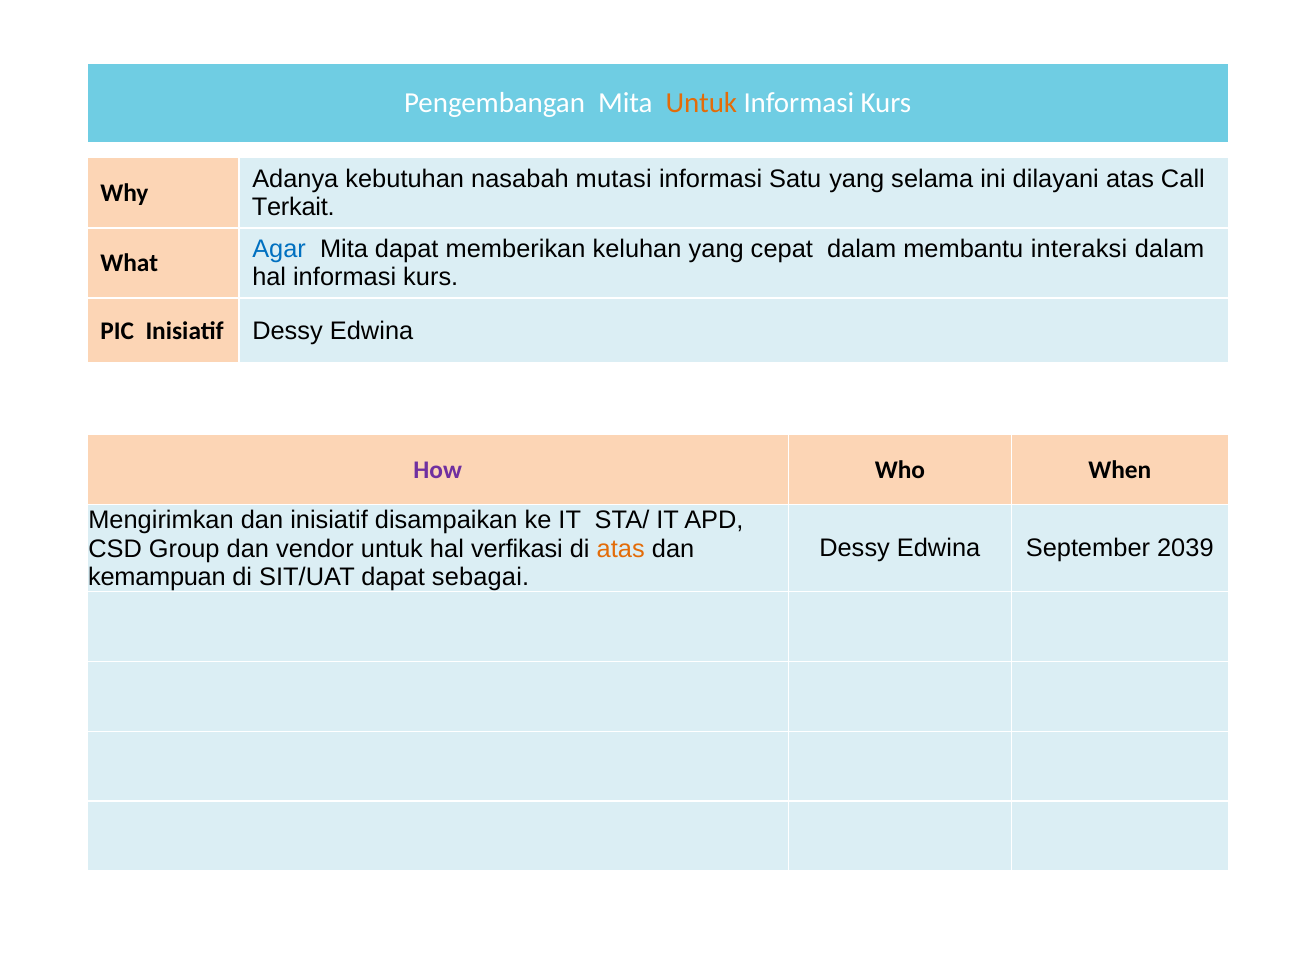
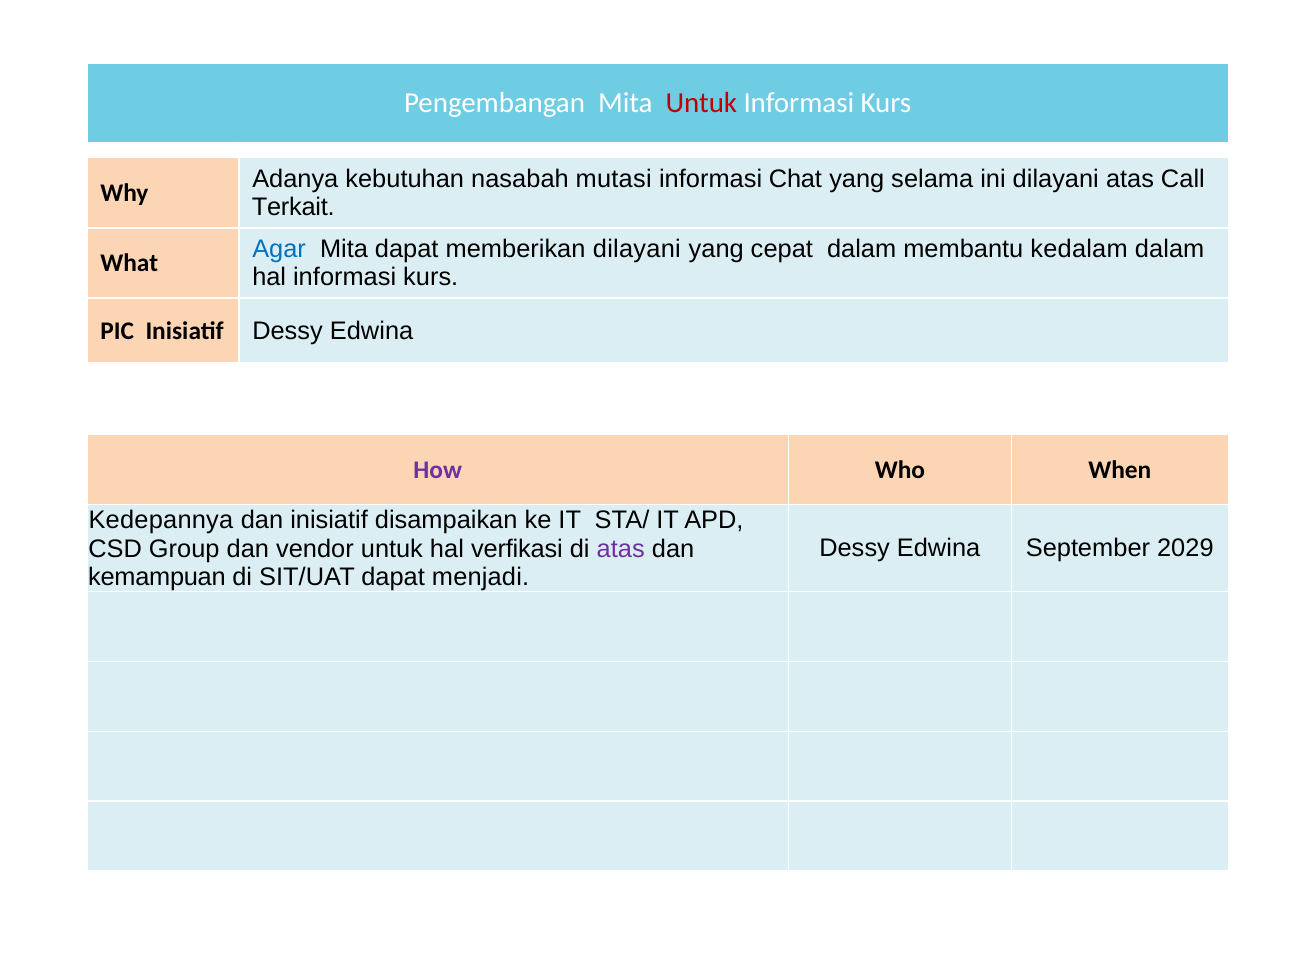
Untuk at (701, 103) colour: orange -> red
Satu: Satu -> Chat
memberikan keluhan: keluhan -> dilayani
interaksi: interaksi -> kedalam
Mengirimkan: Mengirimkan -> Kedepannya
2039: 2039 -> 2029
atas at (621, 550) colour: orange -> purple
sebagai: sebagai -> menjadi
